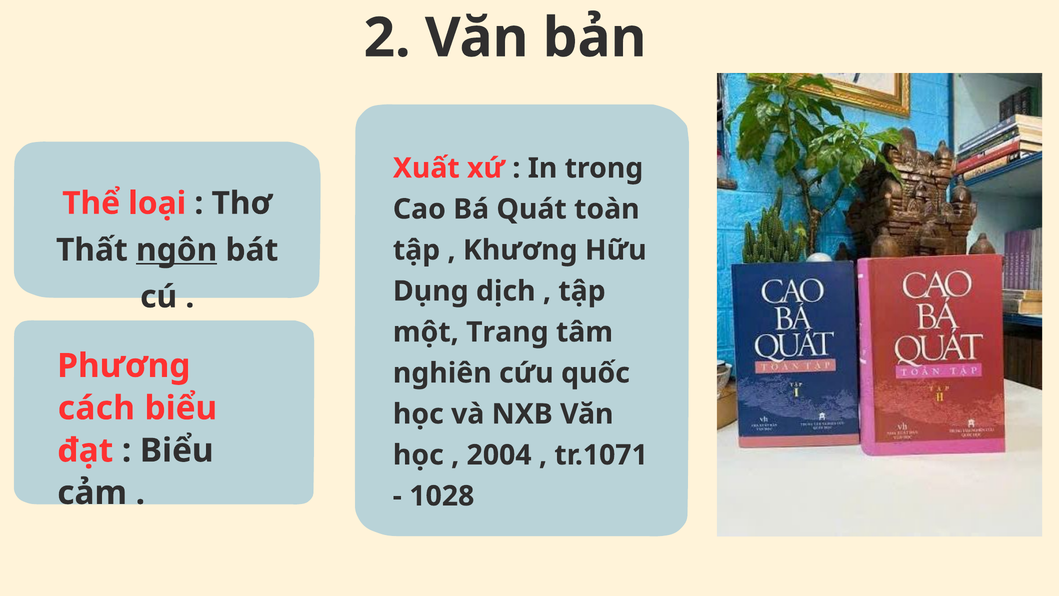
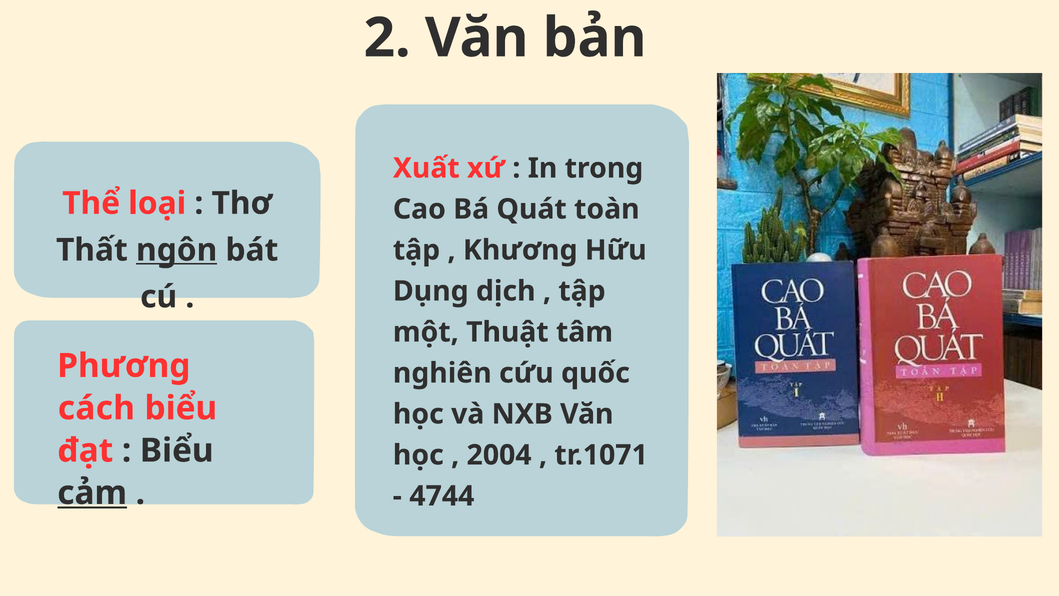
Trang: Trang -> Thuật
cảm underline: none -> present
1028: 1028 -> 4744
